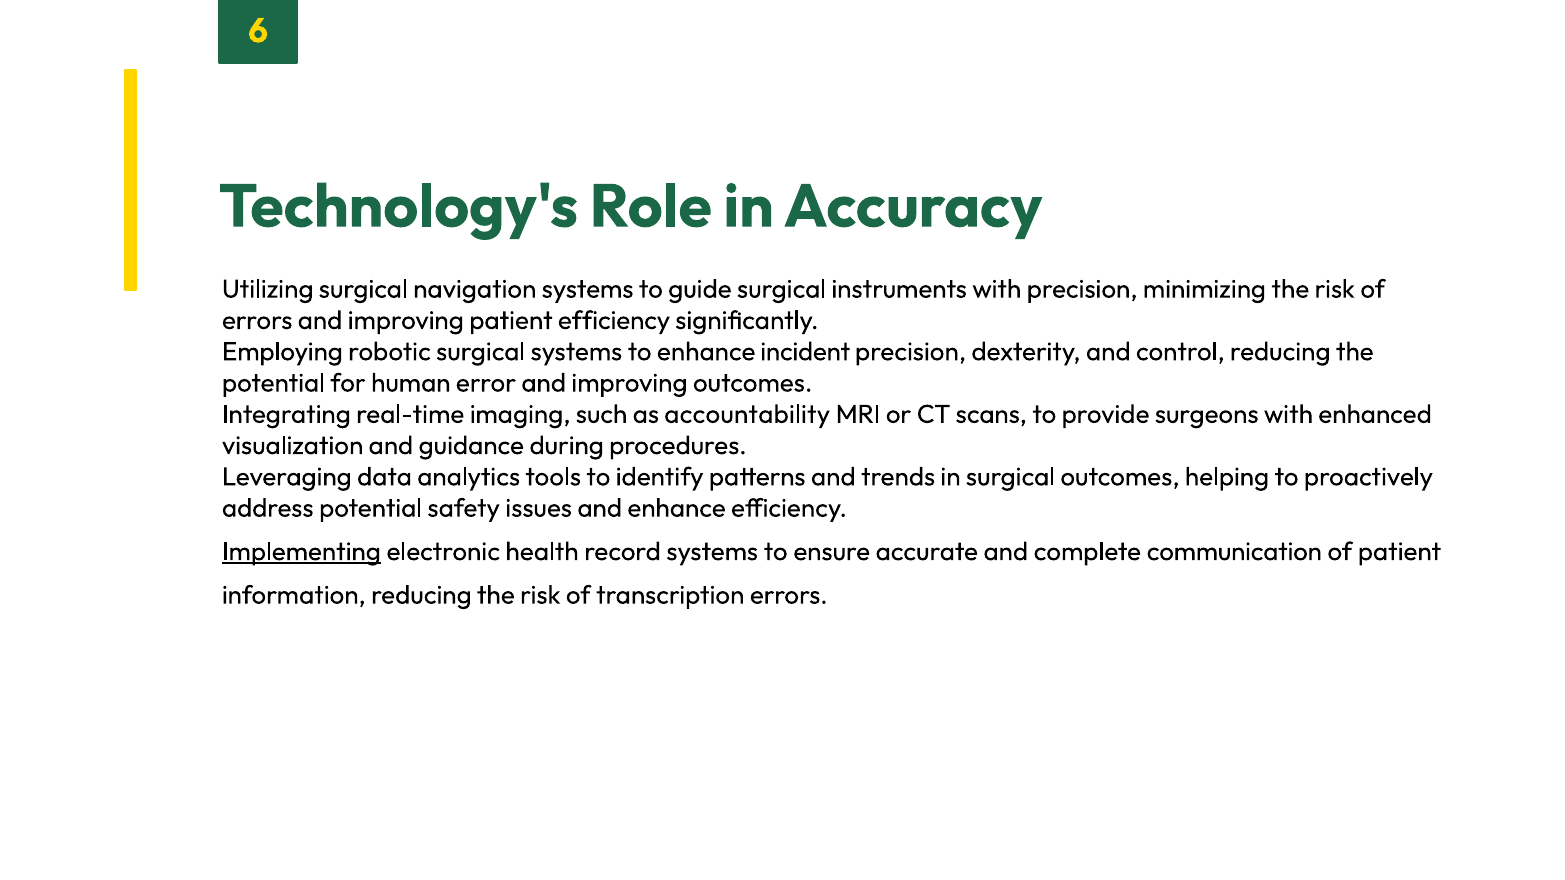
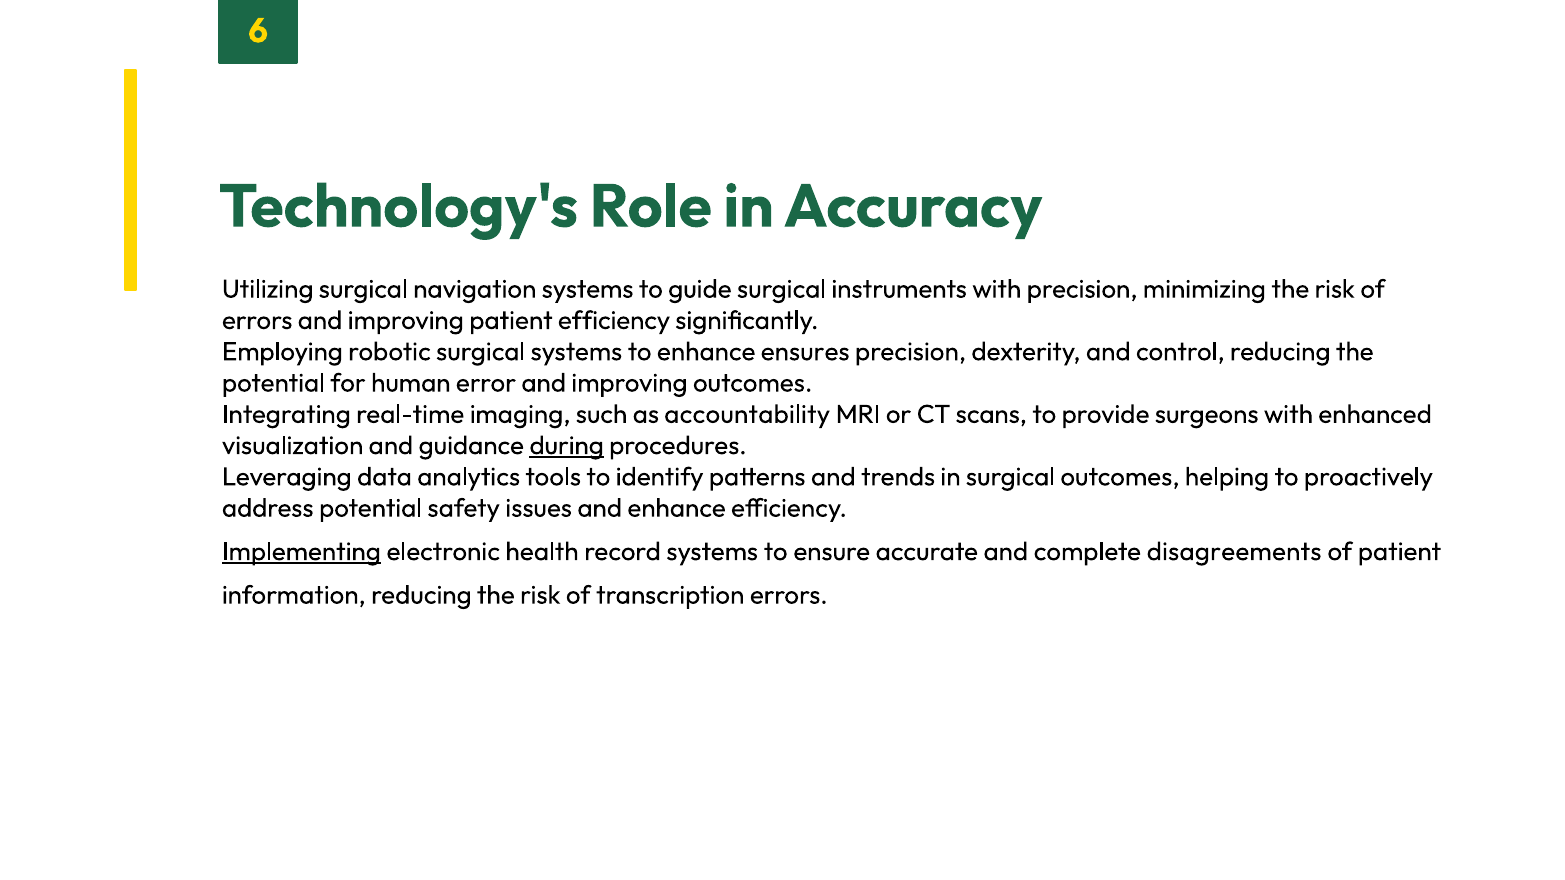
incident: incident -> ensures
during underline: none -> present
communication: communication -> disagreements
